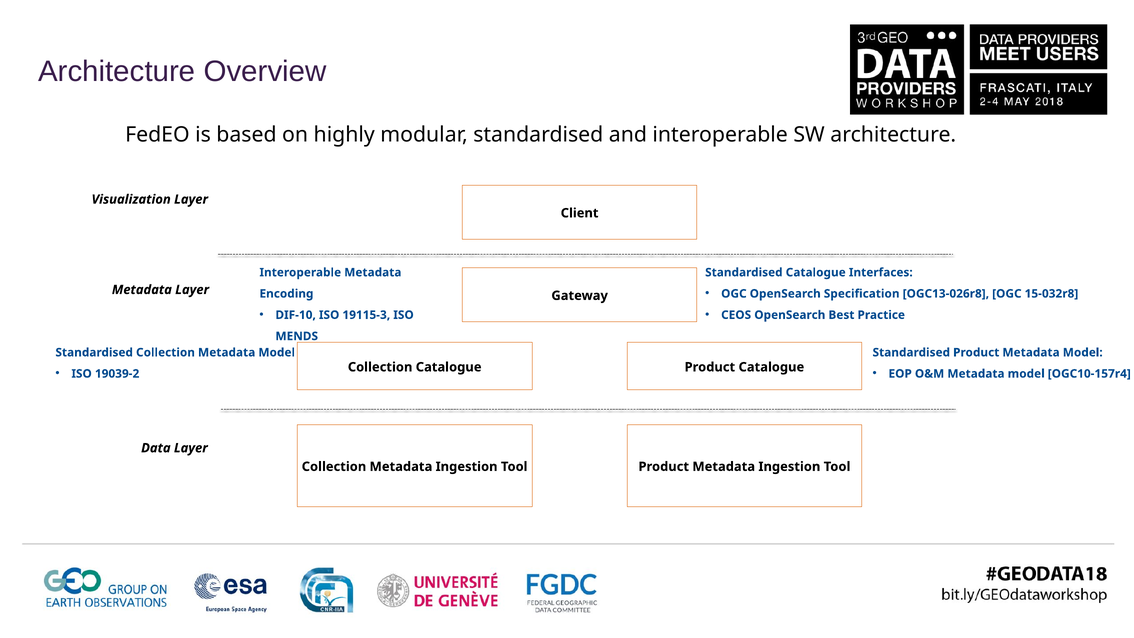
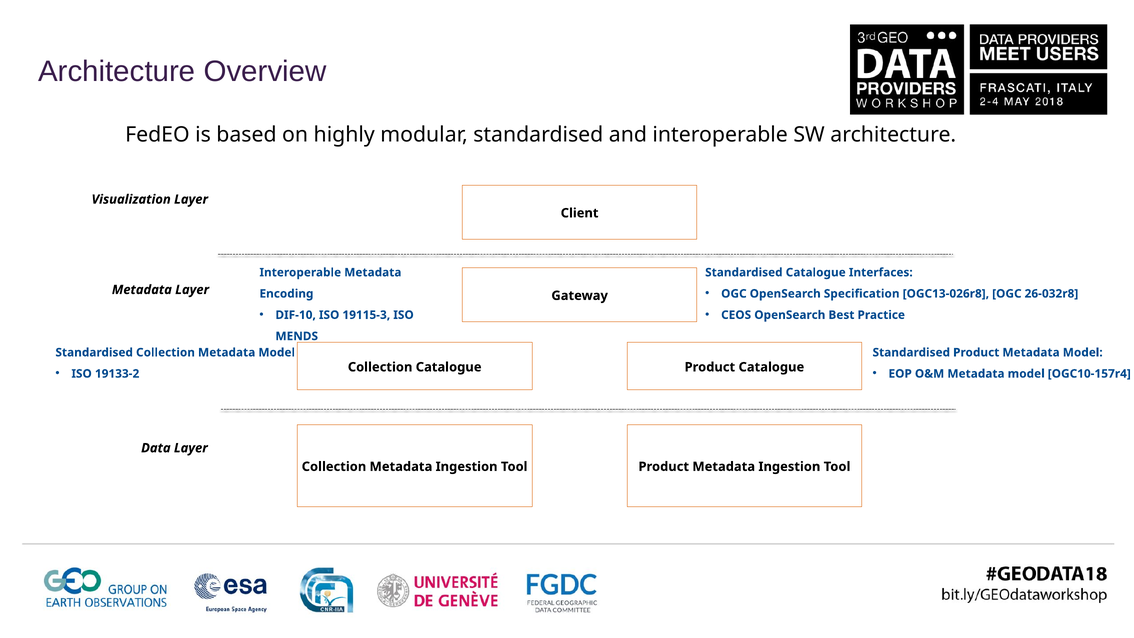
15-032r8: 15-032r8 -> 26-032r8
19039-2: 19039-2 -> 19133-2
